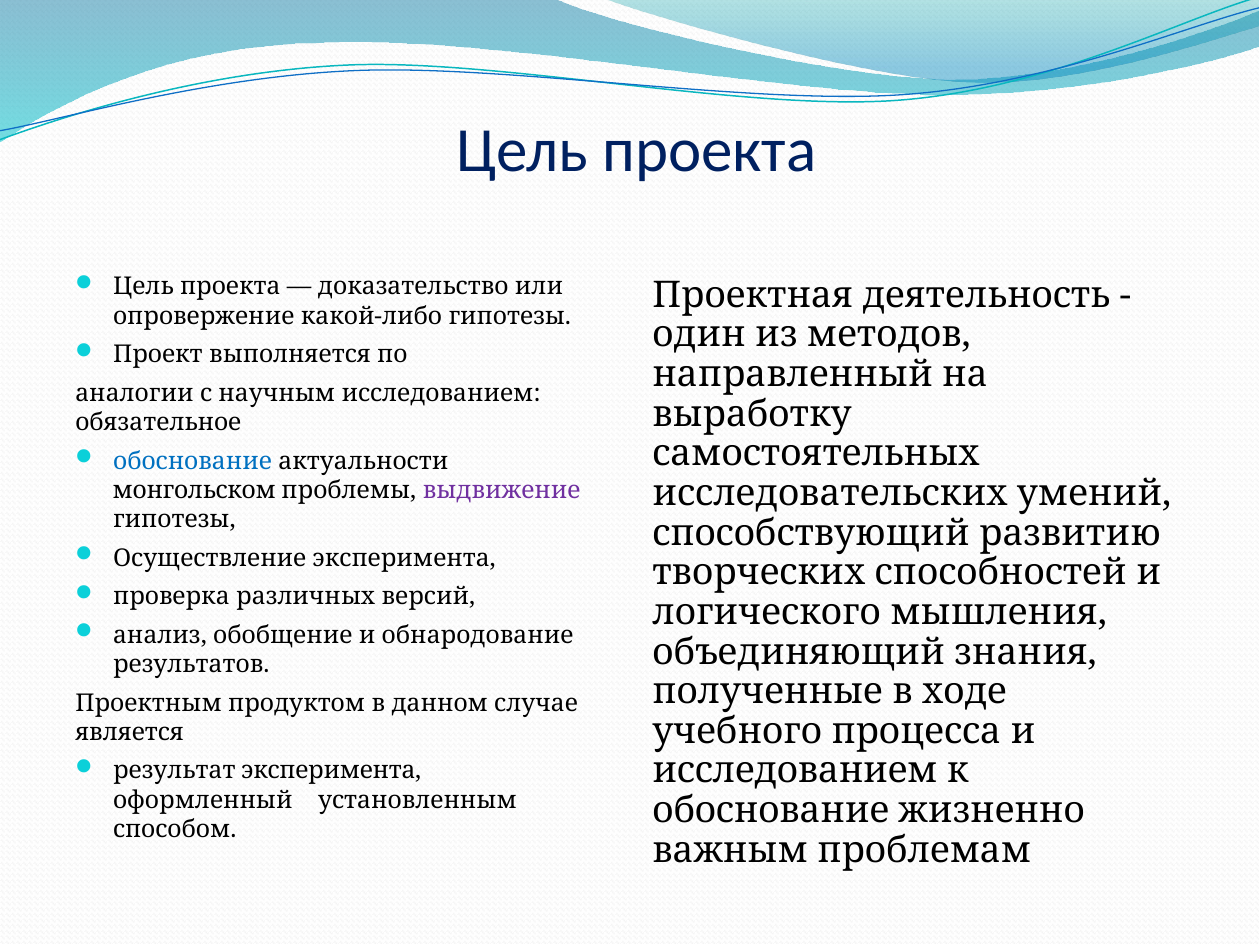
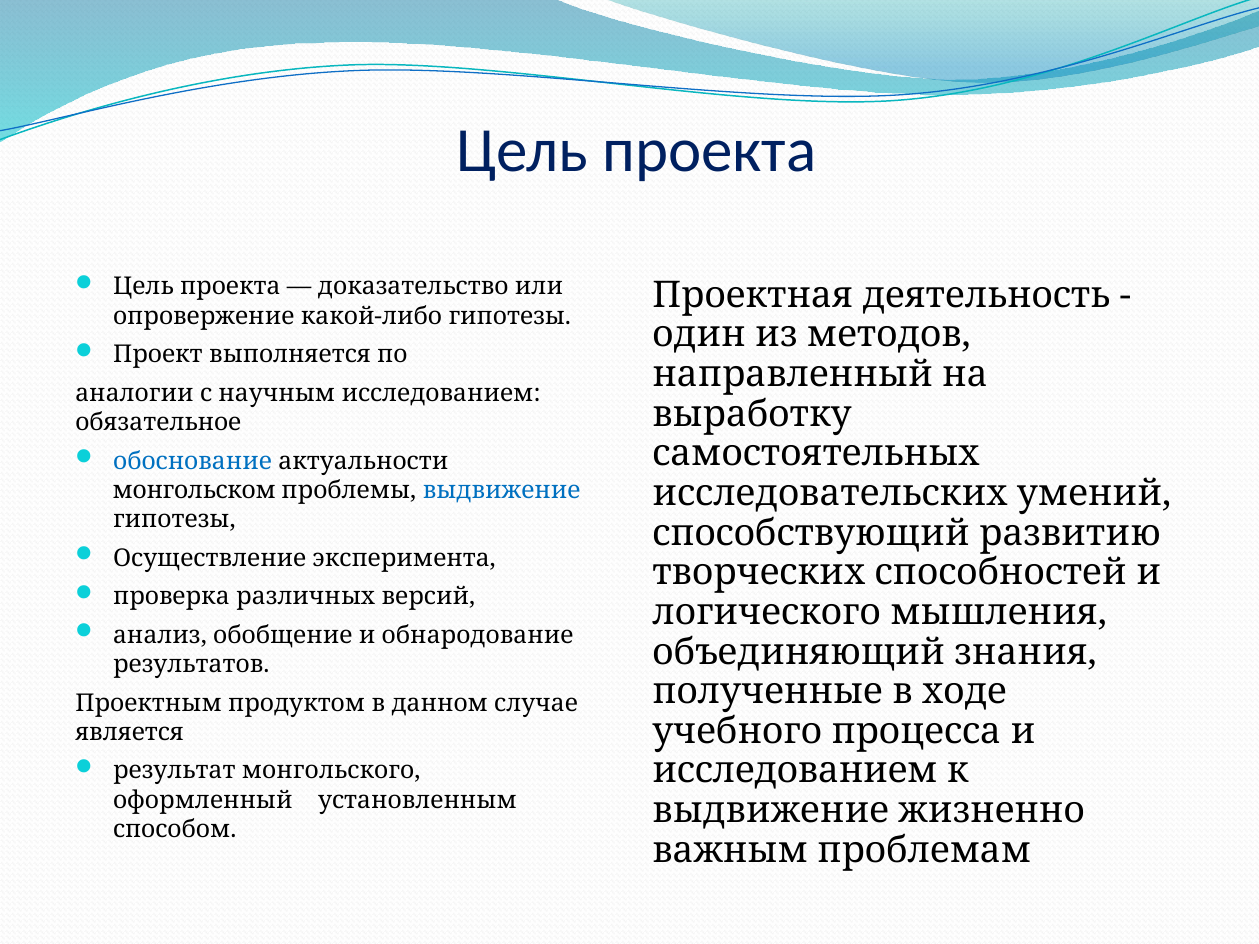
выдвижение at (502, 491) colour: purple -> blue
результат эксперимента: эксперимента -> монгольского
обоснование at (771, 811): обоснование -> выдвижение
